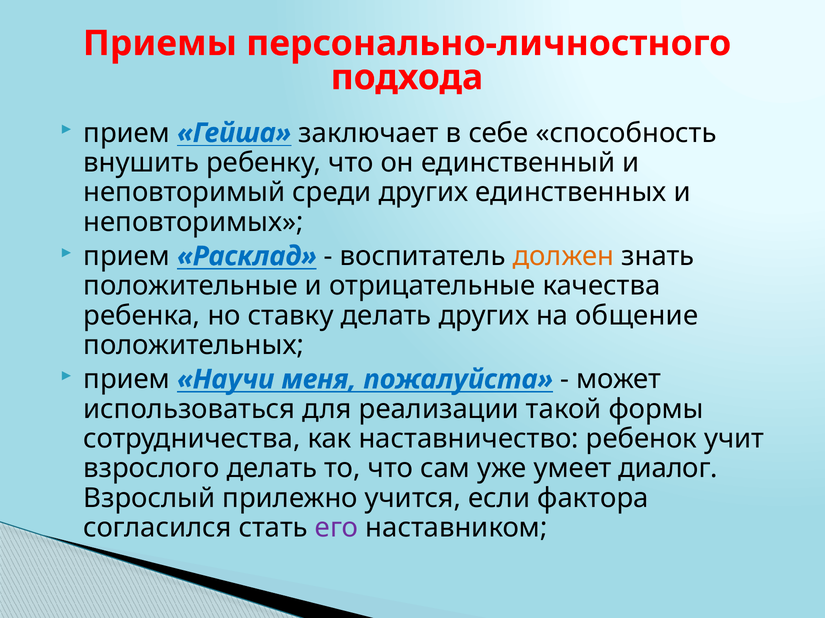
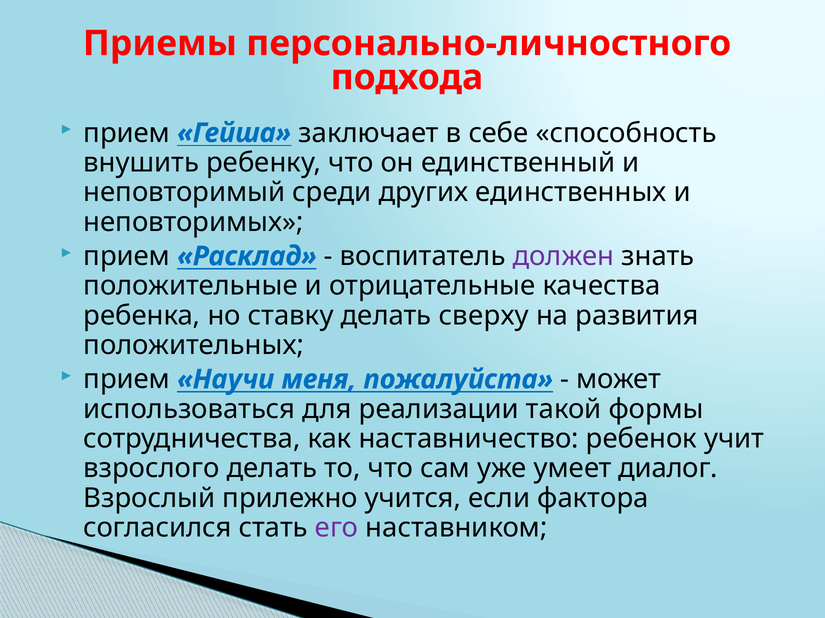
должен colour: orange -> purple
делать других: других -> сверху
общение: общение -> развития
